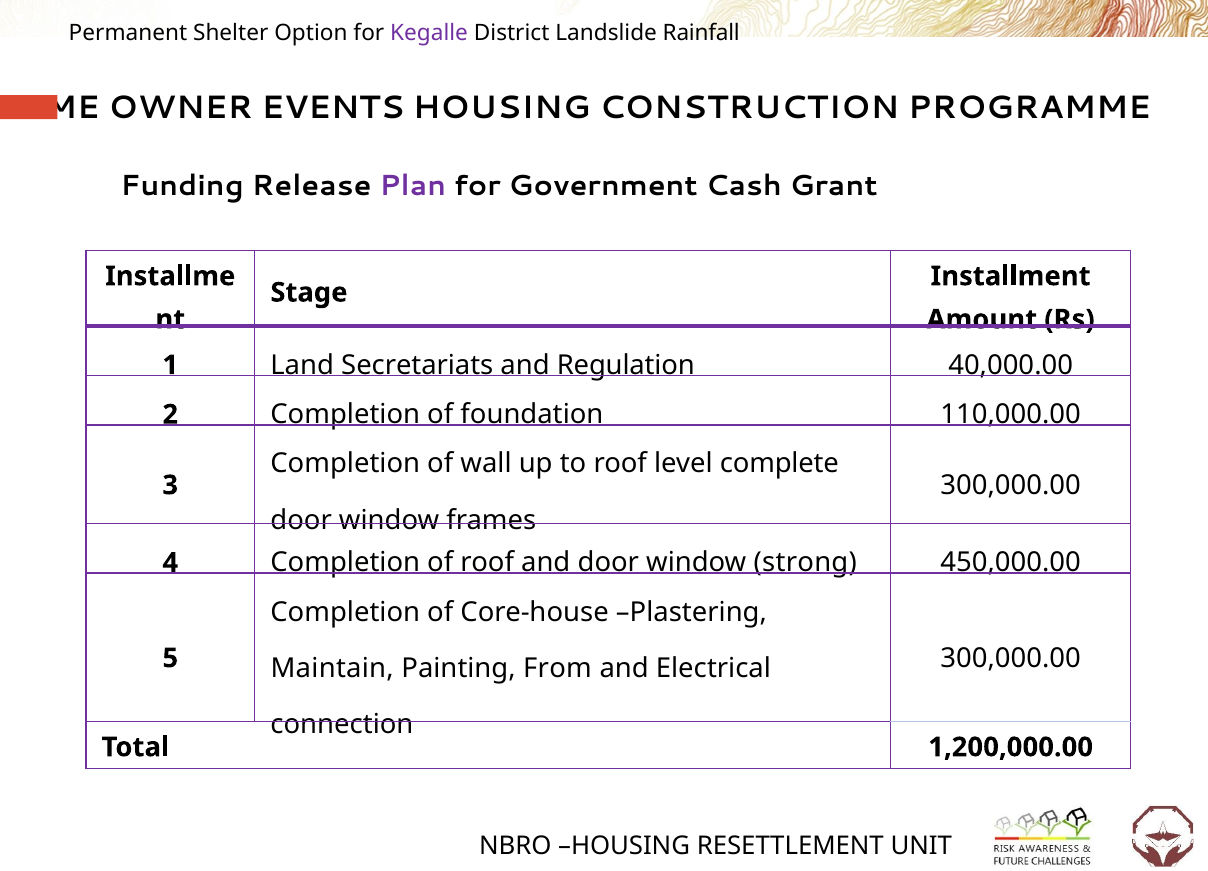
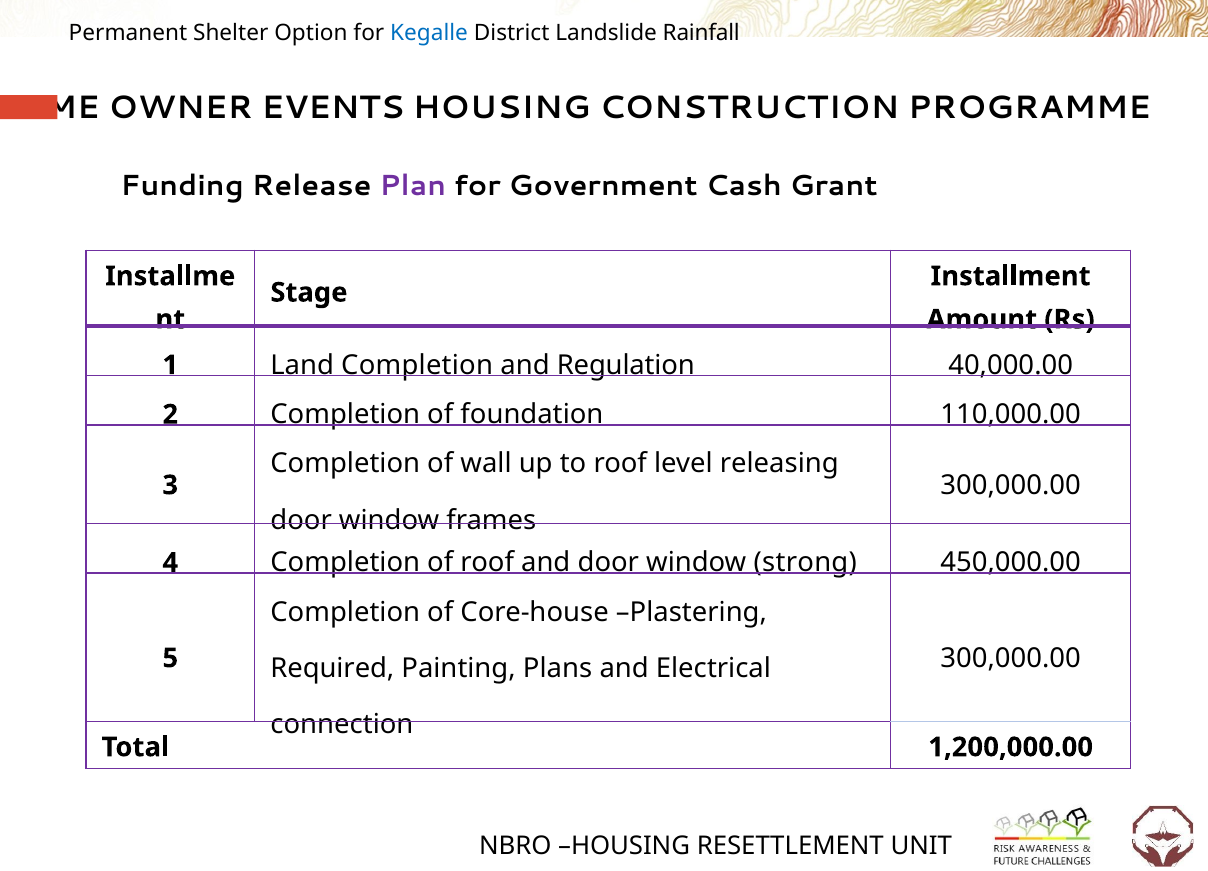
Kegalle colour: purple -> blue
Land Secretariats: Secretariats -> Completion
complete: complete -> releasing
Maintain: Maintain -> Required
From: From -> Plans
